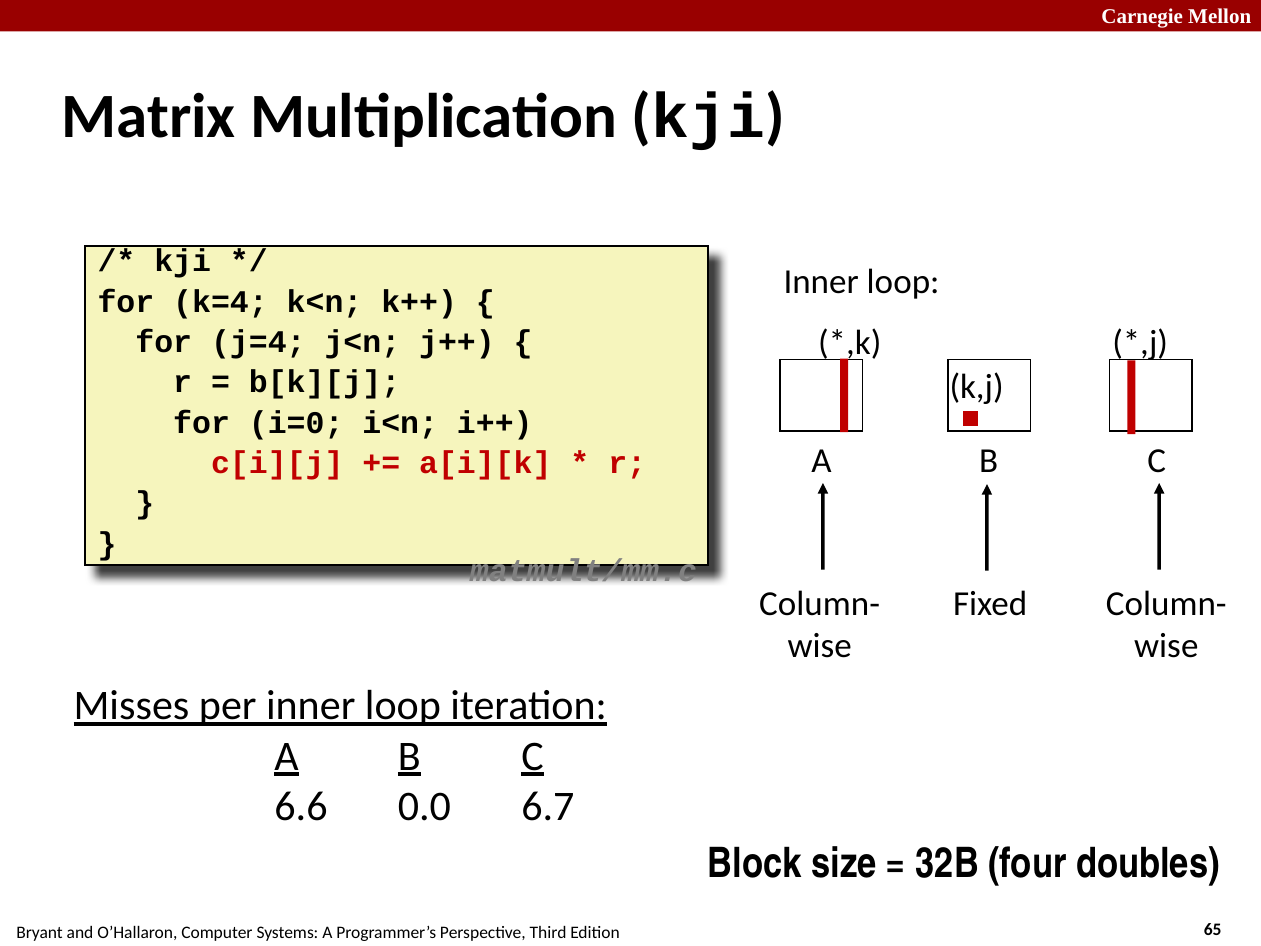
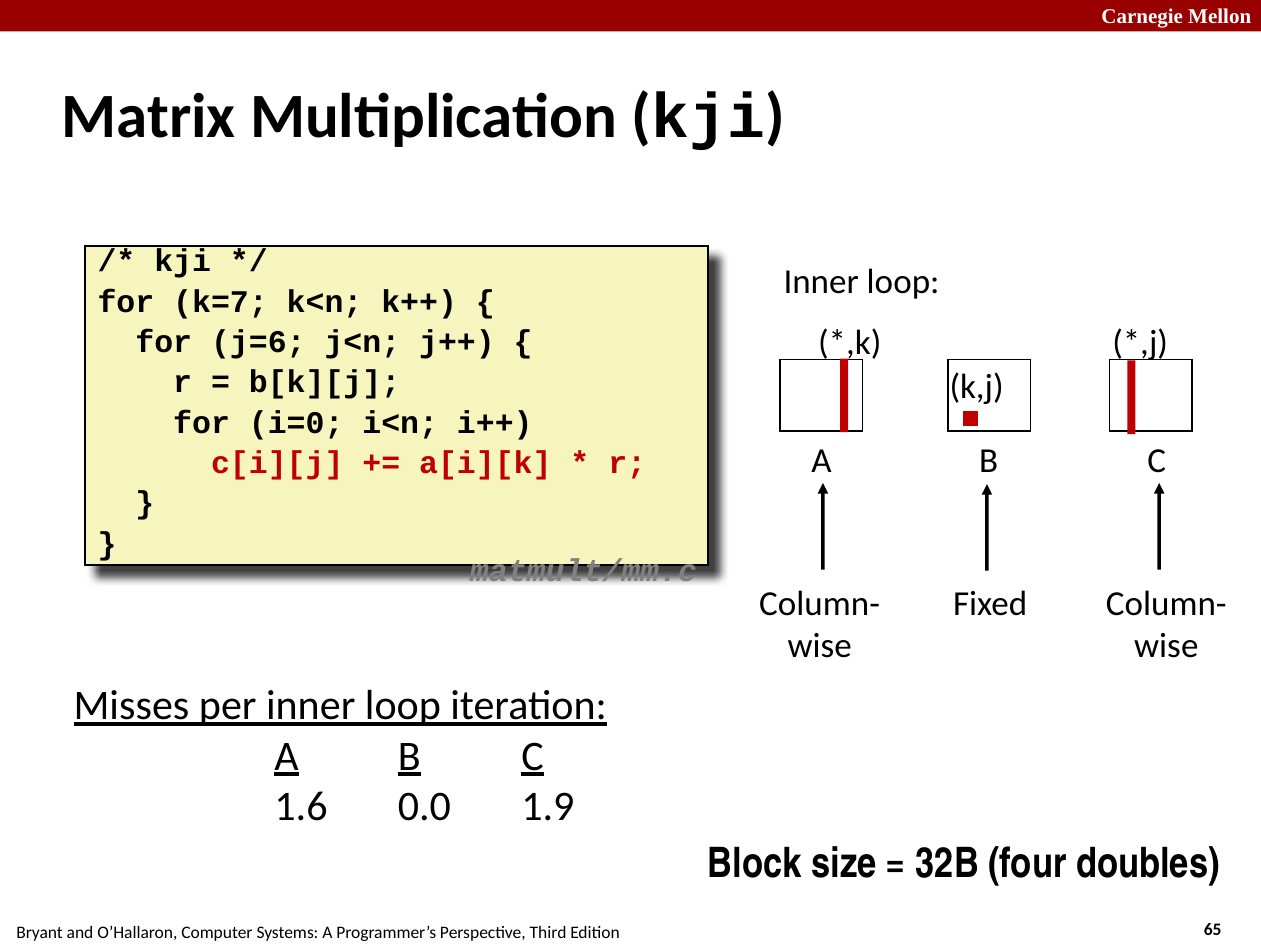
k=4: k=4 -> k=7
j=4: j=4 -> j=6
6.6: 6.6 -> 1.6
6.7: 6.7 -> 1.9
